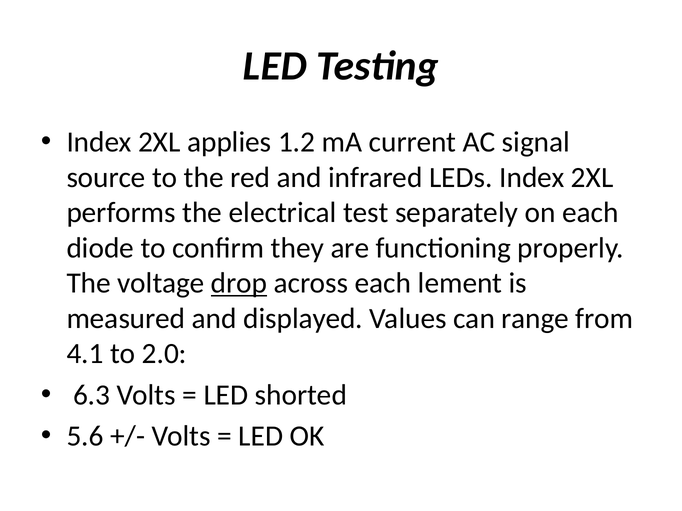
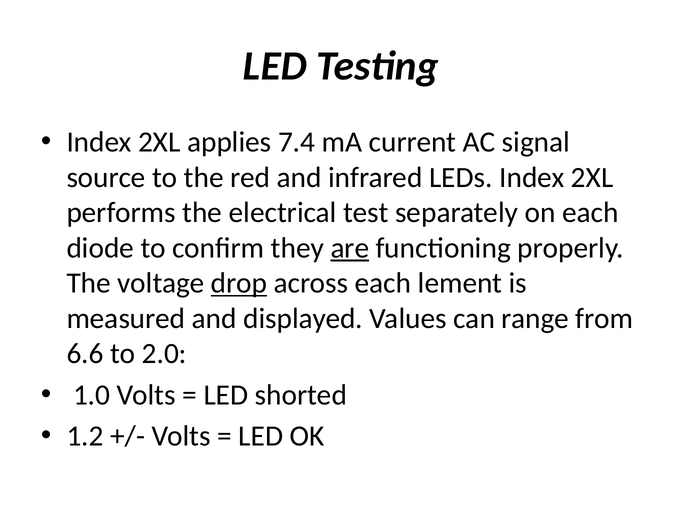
1.2: 1.2 -> 7.4
are underline: none -> present
4.1: 4.1 -> 6.6
6.3: 6.3 -> 1.0
5.6: 5.6 -> 1.2
